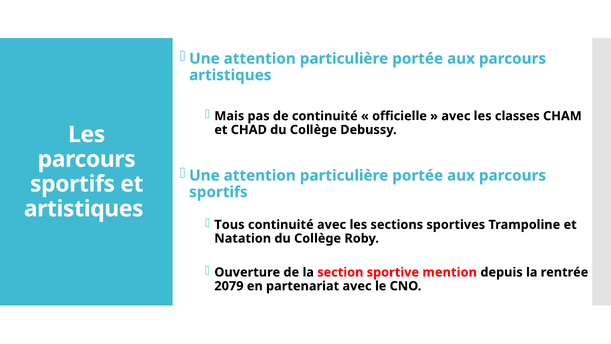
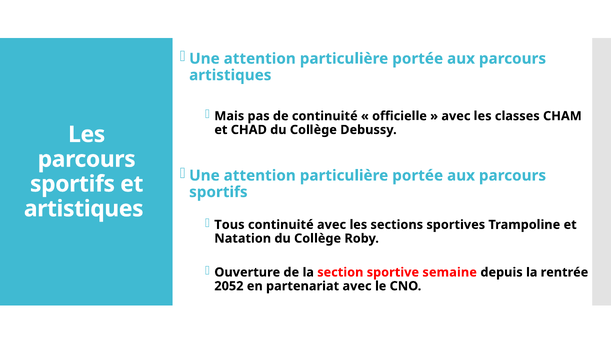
mention: mention -> semaine
2079: 2079 -> 2052
